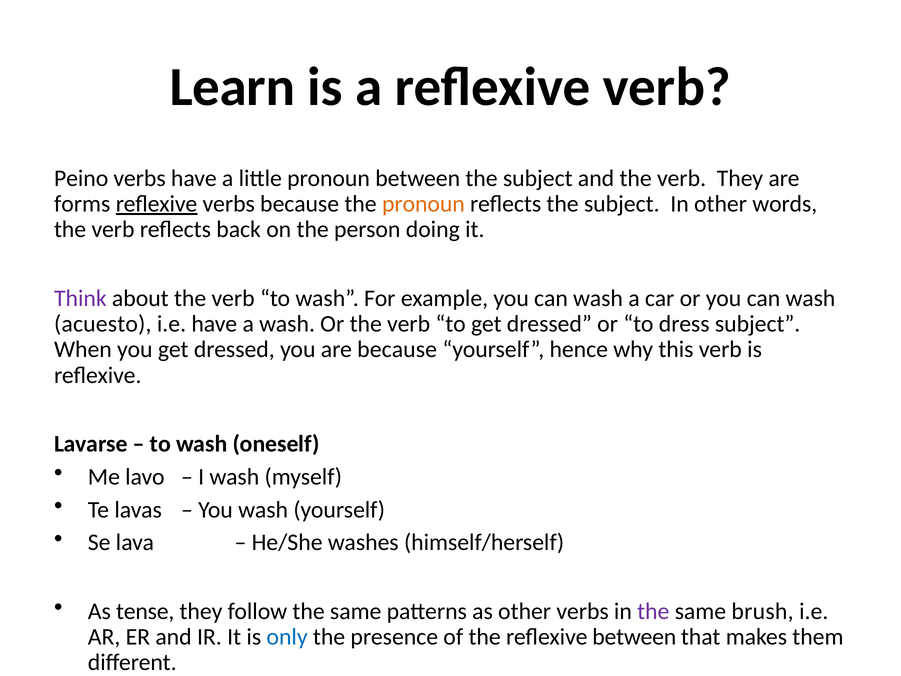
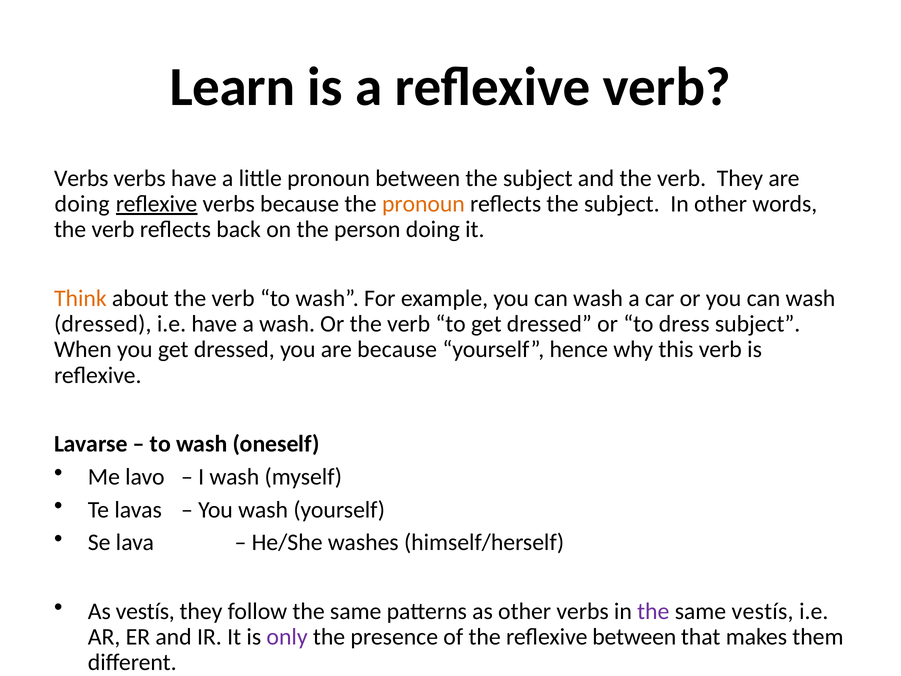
Peino at (81, 178): Peino -> Verbs
forms at (82, 204): forms -> doing
Think colour: purple -> orange
acuesto at (103, 324): acuesto -> dressed
As tense: tense -> vestís
same brush: brush -> vestís
only colour: blue -> purple
